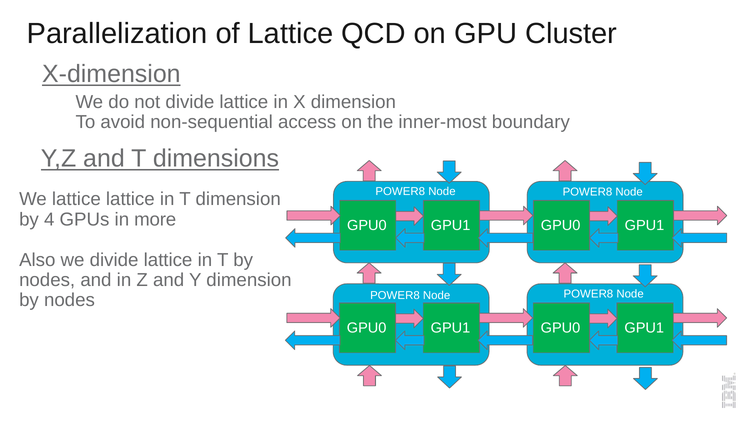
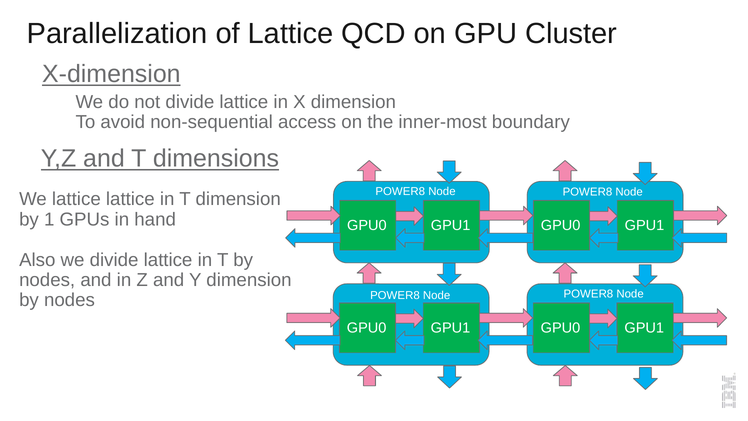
4: 4 -> 1
more: more -> hand
